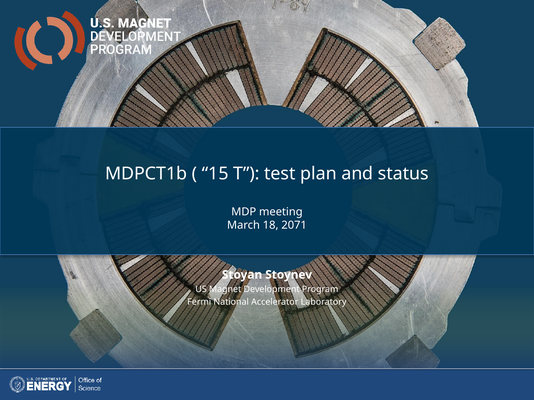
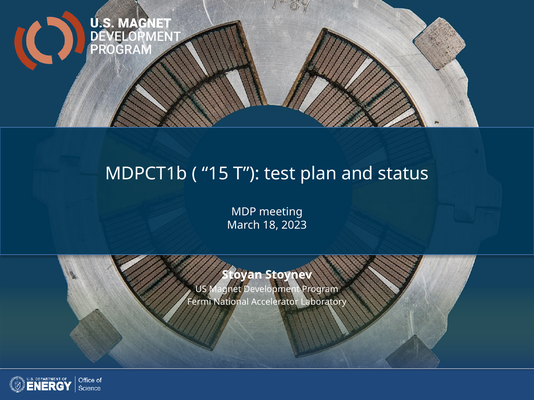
2071: 2071 -> 2023
